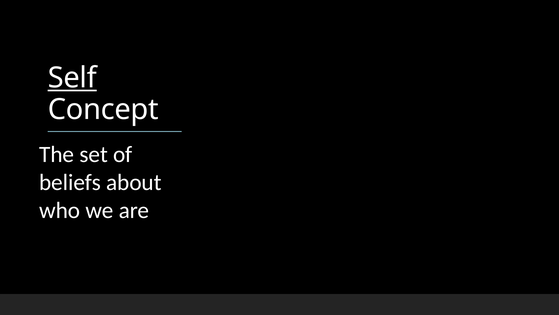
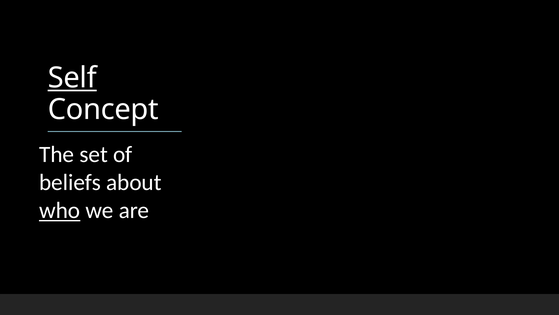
who underline: none -> present
